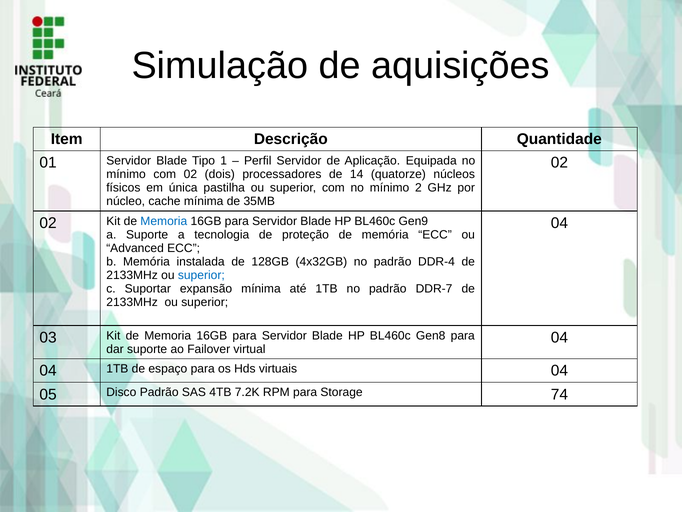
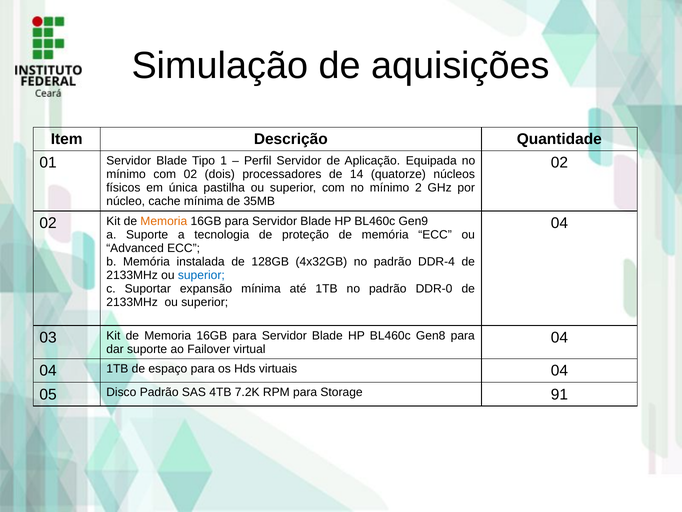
Memoria at (164, 221) colour: blue -> orange
DDR-7: DDR-7 -> DDR-0
74: 74 -> 91
